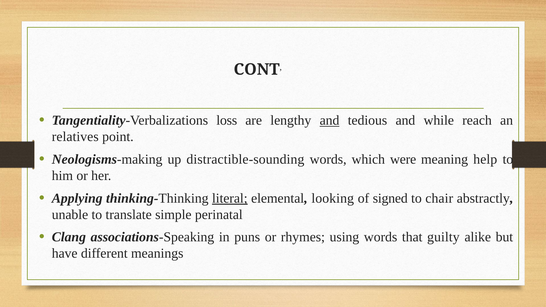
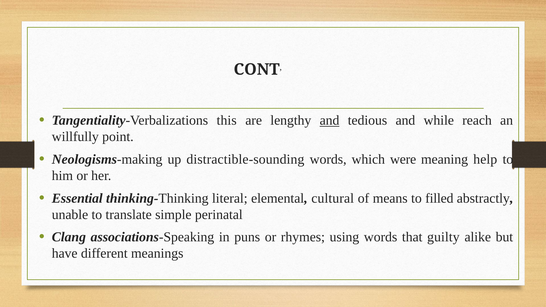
loss: loss -> this
relatives: relatives -> willfully
Applying: Applying -> Essential
literal underline: present -> none
looking: looking -> cultural
signed: signed -> means
chair: chair -> filled
